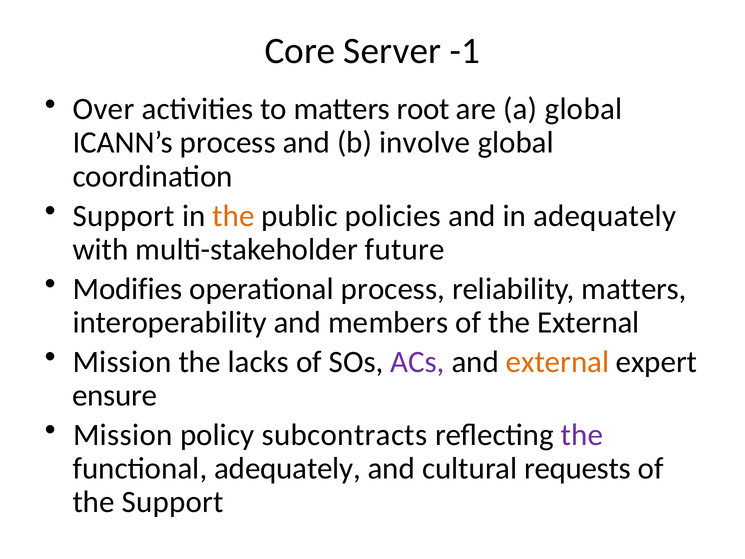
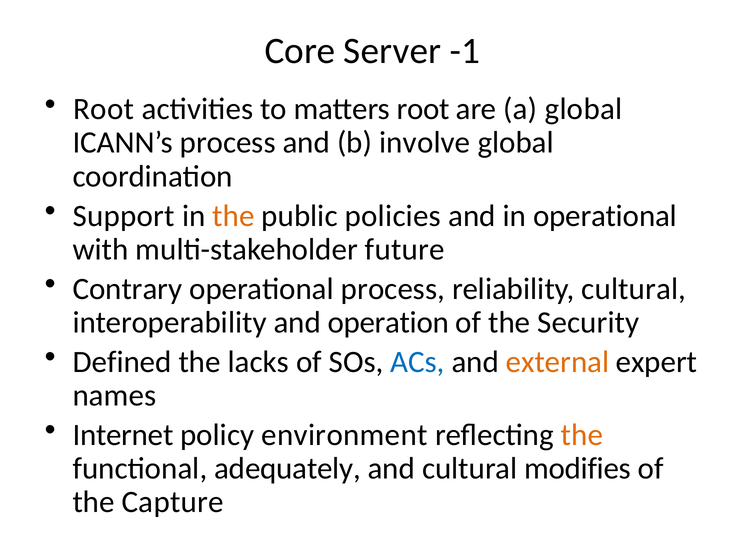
Over at (104, 109): Over -> Root
in adequately: adequately -> operational
Modifies: Modifies -> Contrary
reliability matters: matters -> cultural
members: members -> operation
the External: External -> Security
Mission at (122, 362): Mission -> Defined
ACs colour: purple -> blue
ensure: ensure -> names
Mission at (123, 435): Mission -> Internet
subcontracts: subcontracts -> environment
the at (582, 435) colour: purple -> orange
requests: requests -> modifies
the Support: Support -> Capture
